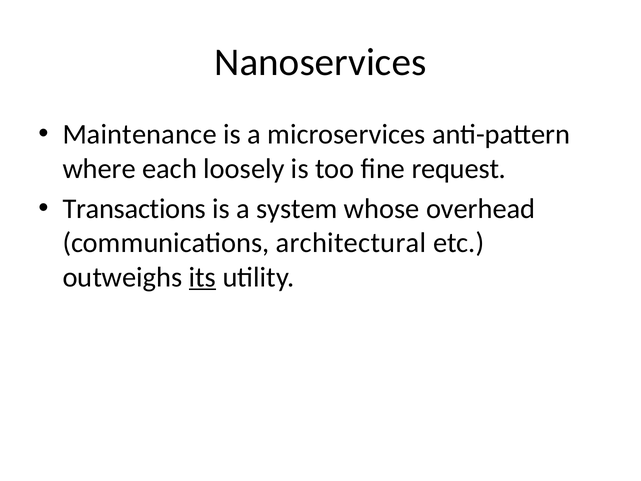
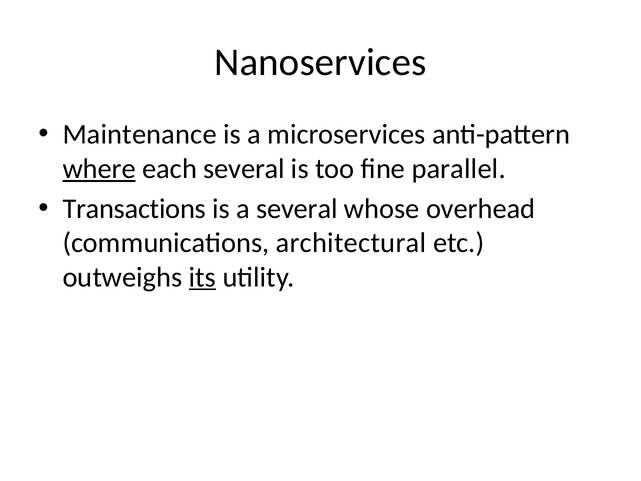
where underline: none -> present
each loosely: loosely -> several
request: request -> parallel
a system: system -> several
